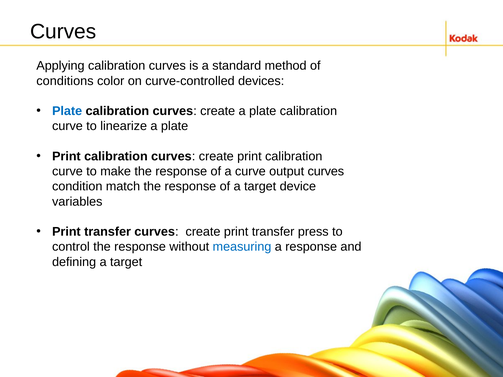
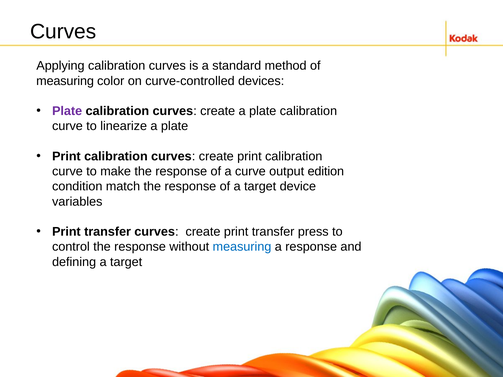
conditions at (65, 81): conditions -> measuring
Plate at (67, 111) colour: blue -> purple
output curves: curves -> edition
